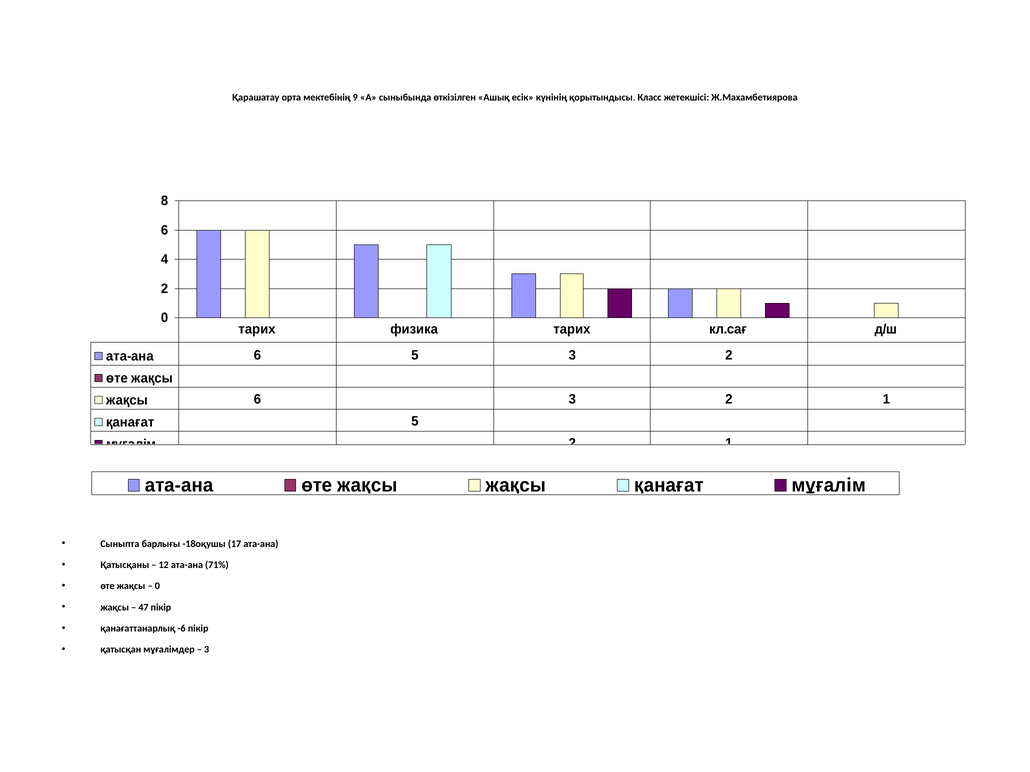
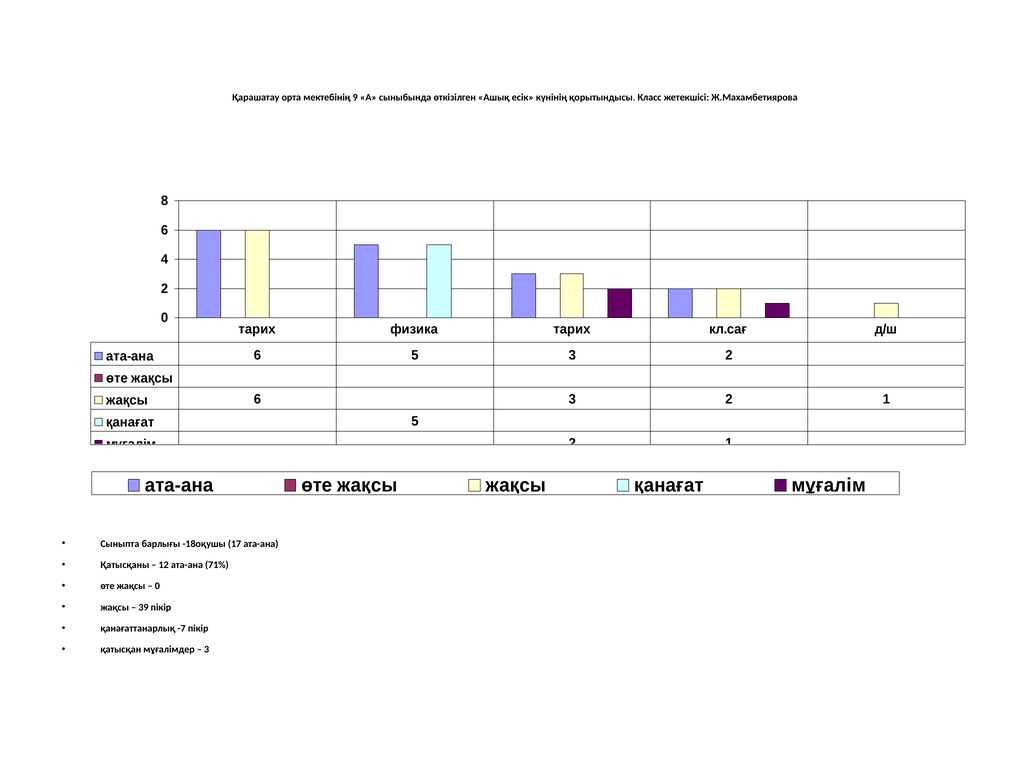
47: 47 -> 39
-6: -6 -> -7
